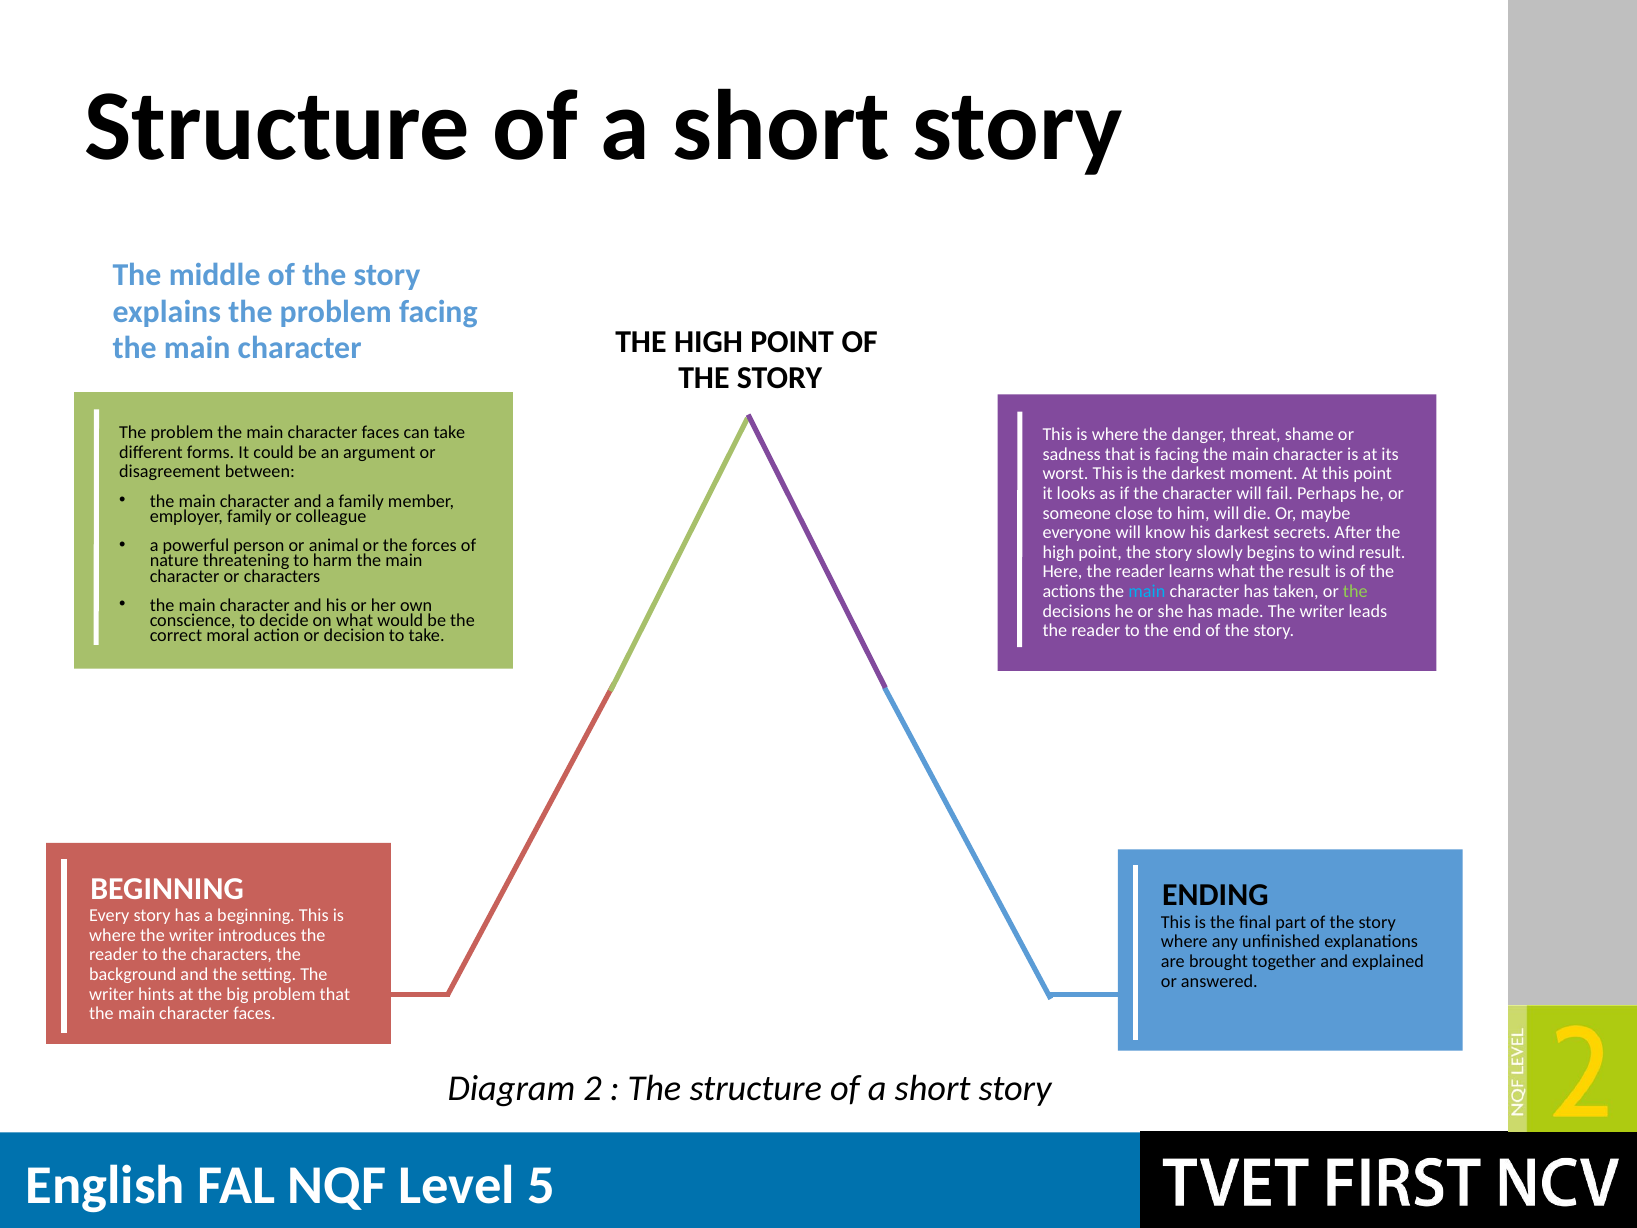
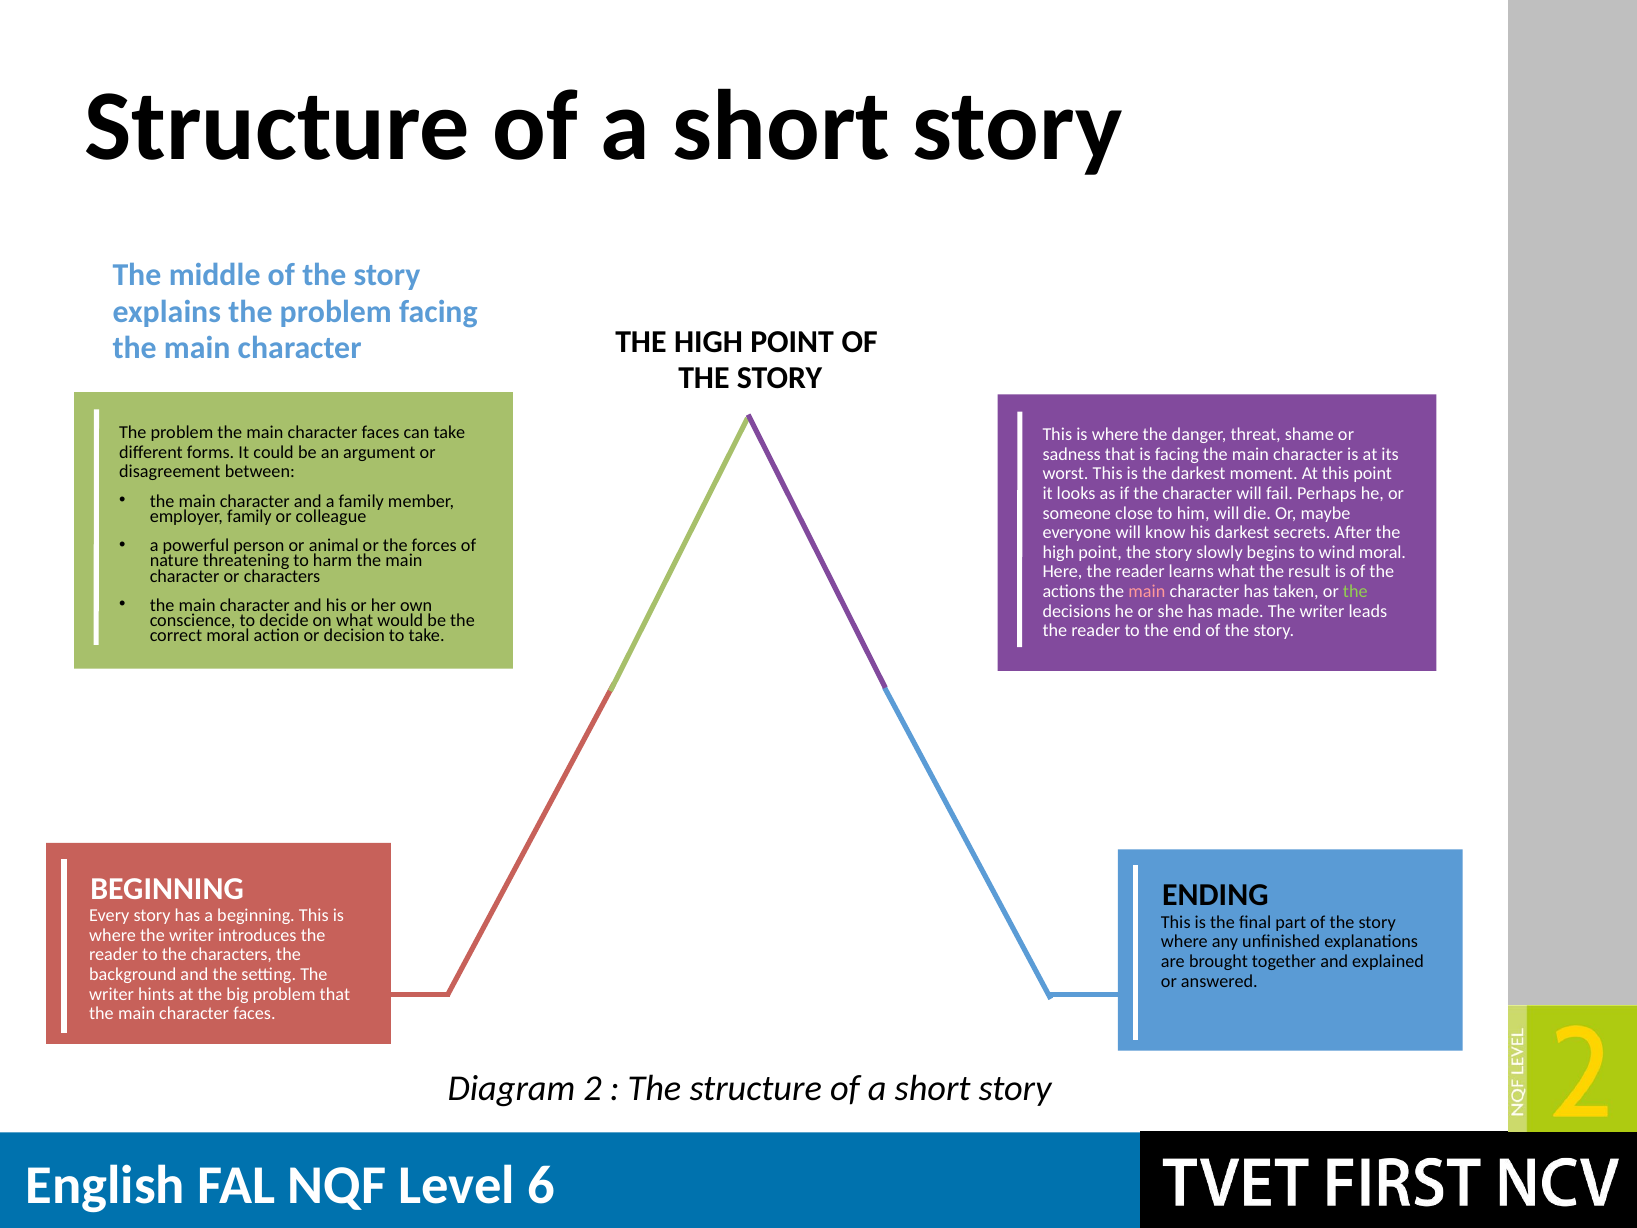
wind result: result -> moral
main at (1147, 591) colour: light blue -> pink
5: 5 -> 6
